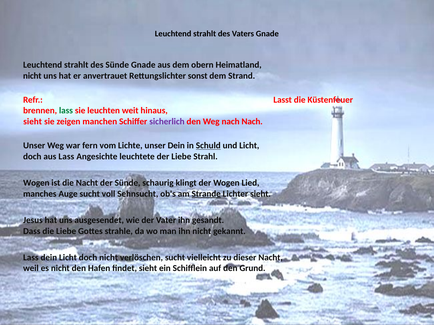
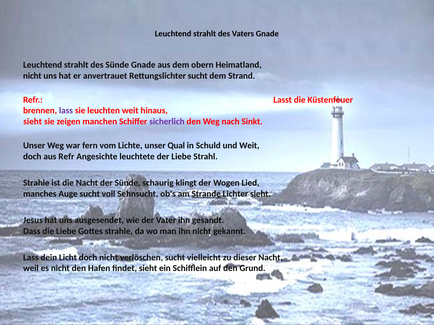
Rettungslichter sonst: sonst -> sucht
lass at (66, 111) colour: green -> purple
nach Nach: Nach -> Sinkt
unser Dein: Dein -> Qual
Schuld underline: present -> none
und Licht: Licht -> Weit
aus Lass: Lass -> Refr
Wogen at (36, 183): Wogen -> Strahle
